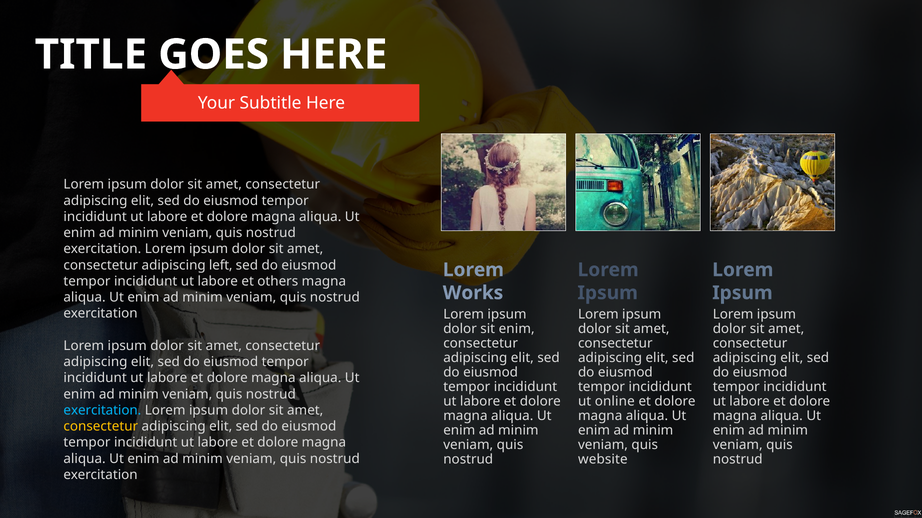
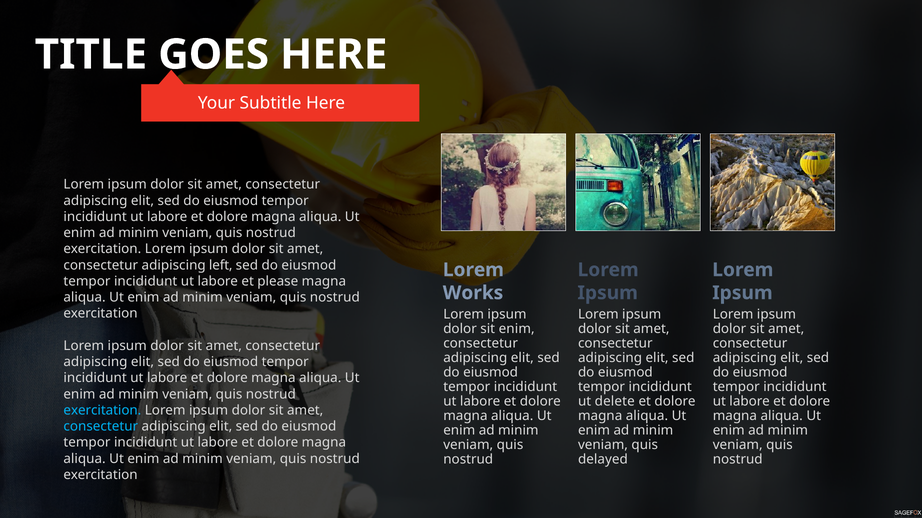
others: others -> please
online: online -> delete
consectetur at (101, 427) colour: yellow -> light blue
website: website -> delayed
